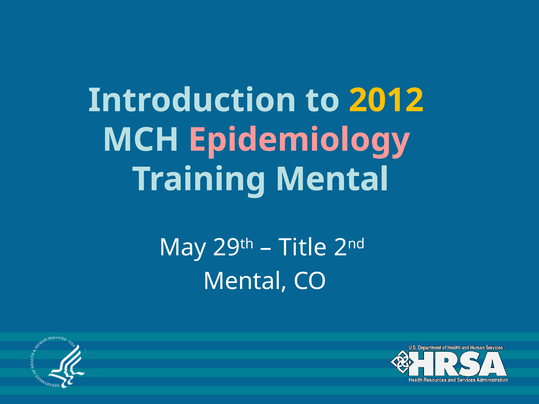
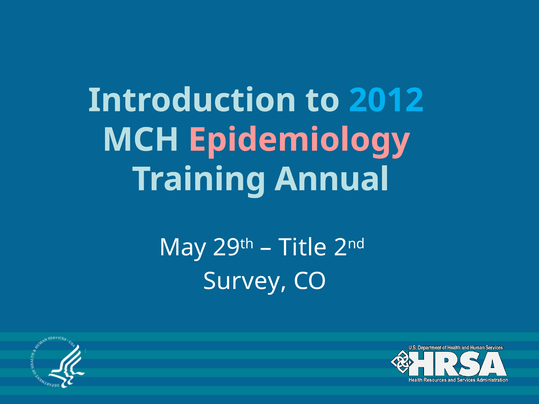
2012 colour: yellow -> light blue
Training Mental: Mental -> Annual
Mental at (245, 281): Mental -> Survey
